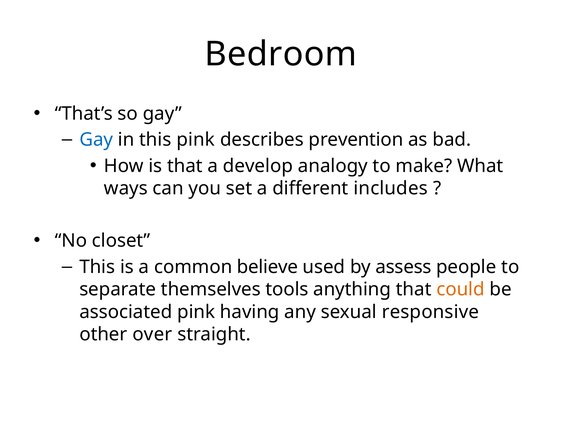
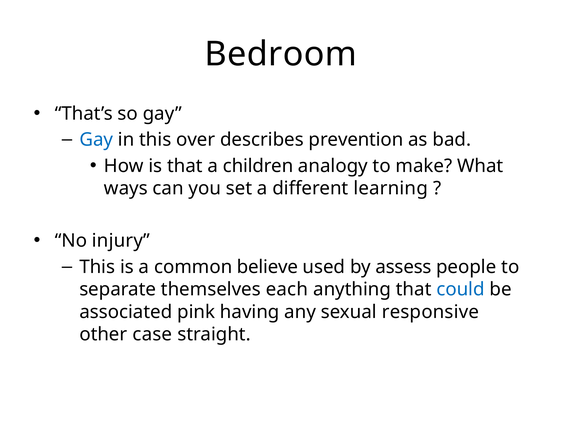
this pink: pink -> over
develop: develop -> children
includes: includes -> learning
closet: closet -> injury
tools: tools -> each
could colour: orange -> blue
over: over -> case
